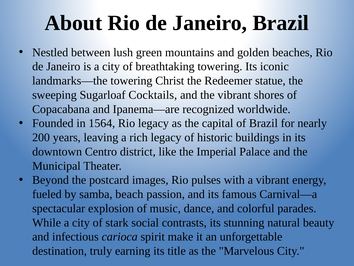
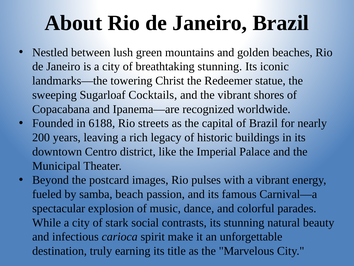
breathtaking towering: towering -> stunning
1564: 1564 -> 6188
Rio legacy: legacy -> streets
